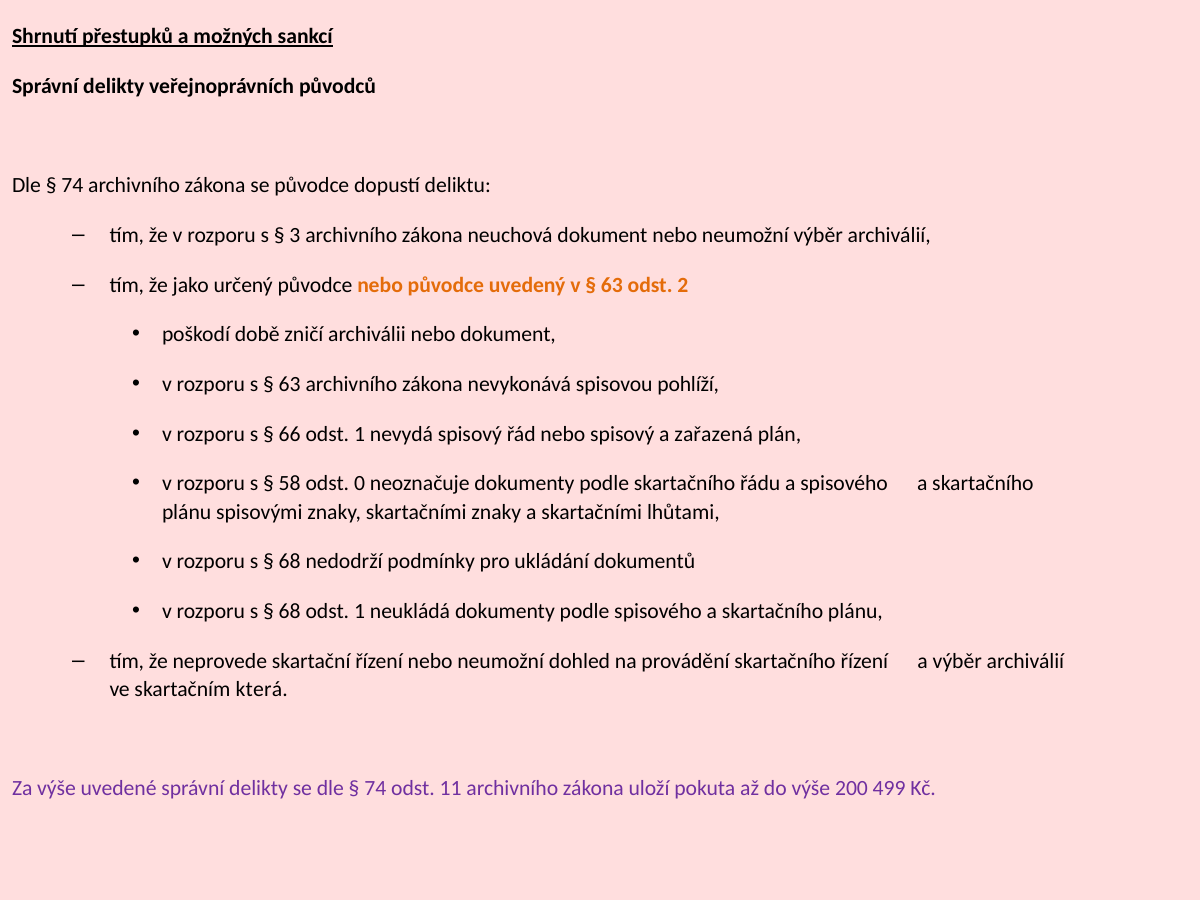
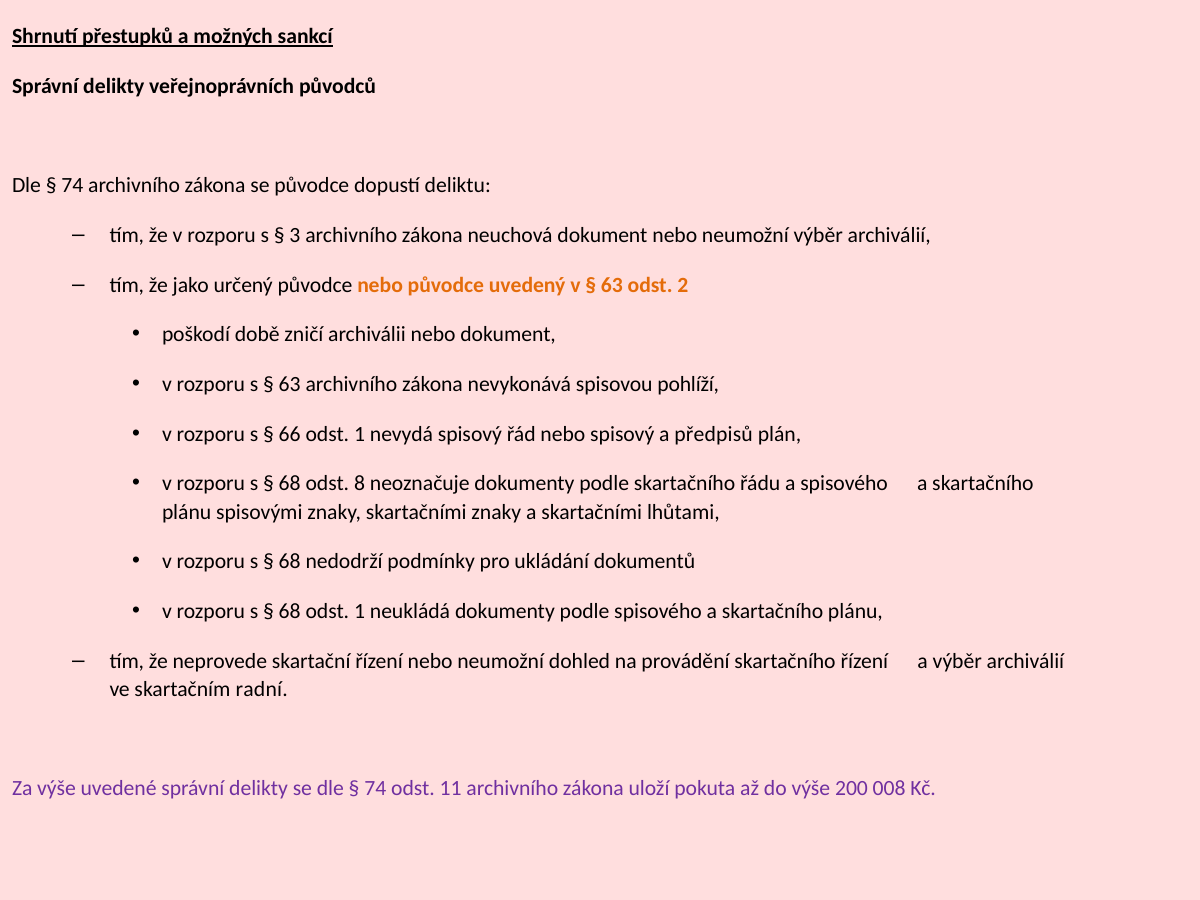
zařazená: zařazená -> předpisů
58 at (290, 484): 58 -> 68
0: 0 -> 8
která: která -> radní
499: 499 -> 008
